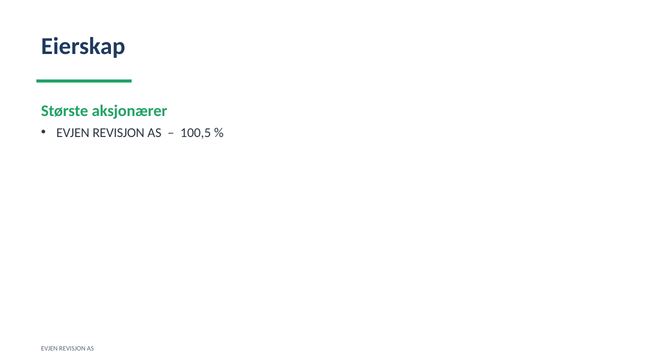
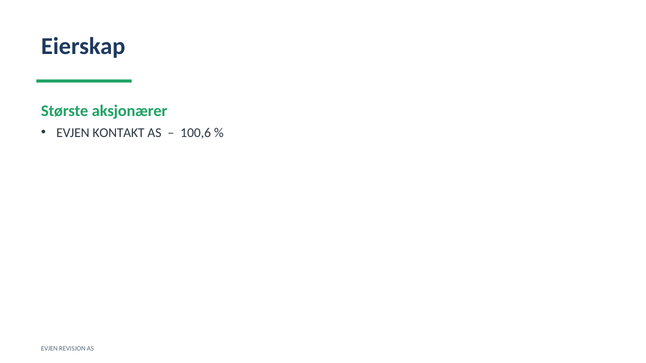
REVISJON at (119, 133): REVISJON -> KONTAKT
100,5: 100,5 -> 100,6
